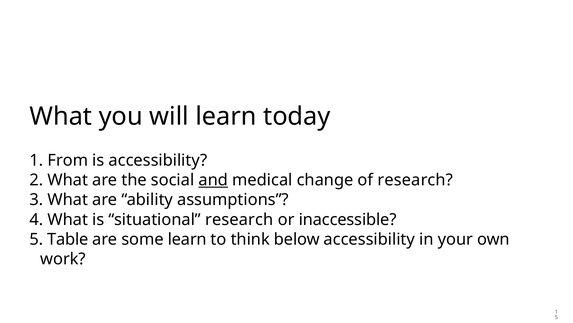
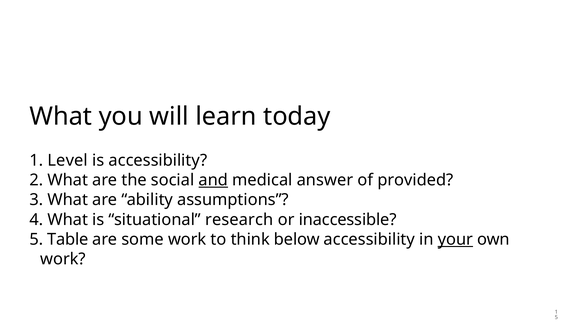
From: From -> Level
change: change -> answer
of research: research -> provided
some learn: learn -> work
your underline: none -> present
